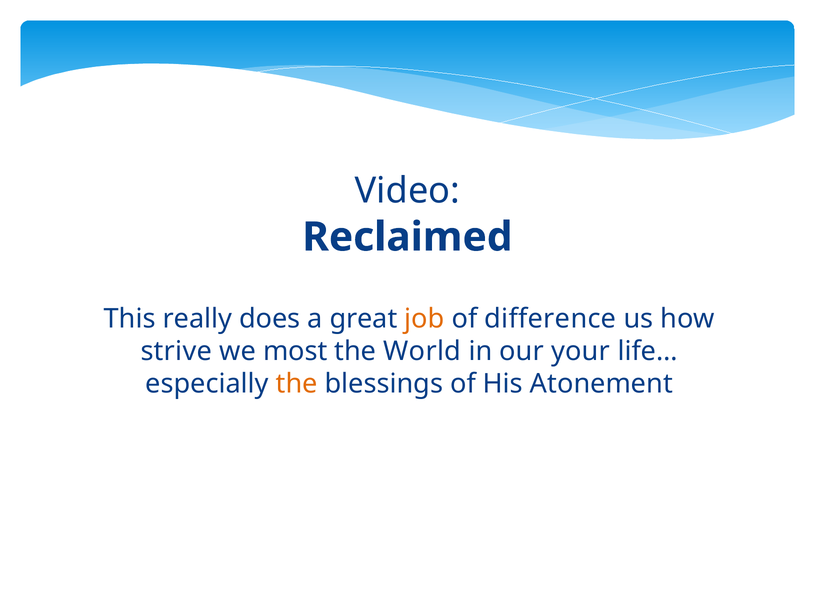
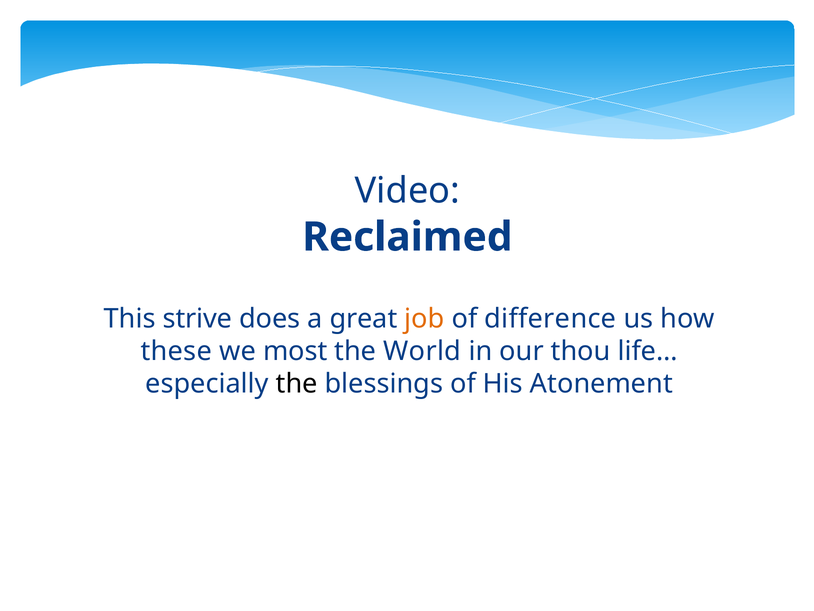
really: really -> strive
strive: strive -> these
your: your -> thou
the at (297, 383) colour: orange -> black
